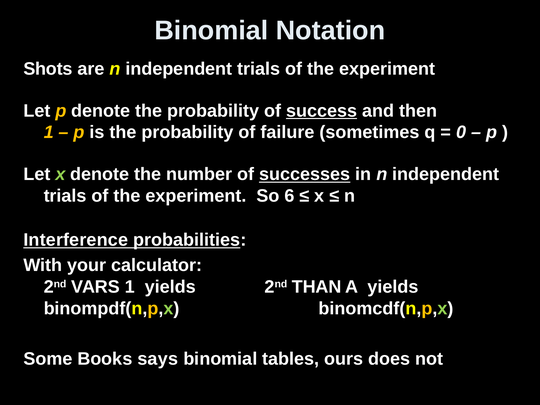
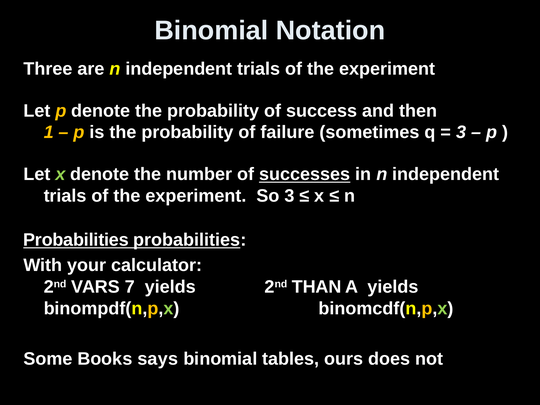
Shots: Shots -> Three
success underline: present -> none
0 at (461, 132): 0 -> 3
So 6: 6 -> 3
Interference at (76, 240): Interference -> Probabilities
VARS 1: 1 -> 7
